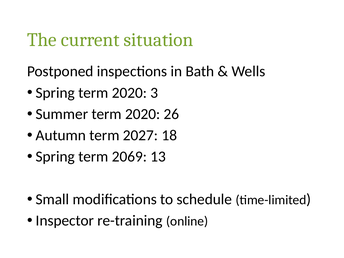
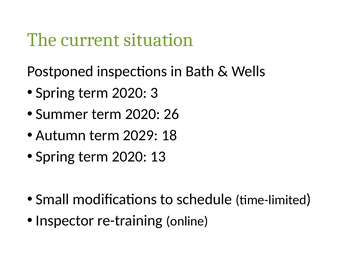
2027: 2027 -> 2029
2069 at (129, 157): 2069 -> 2020
